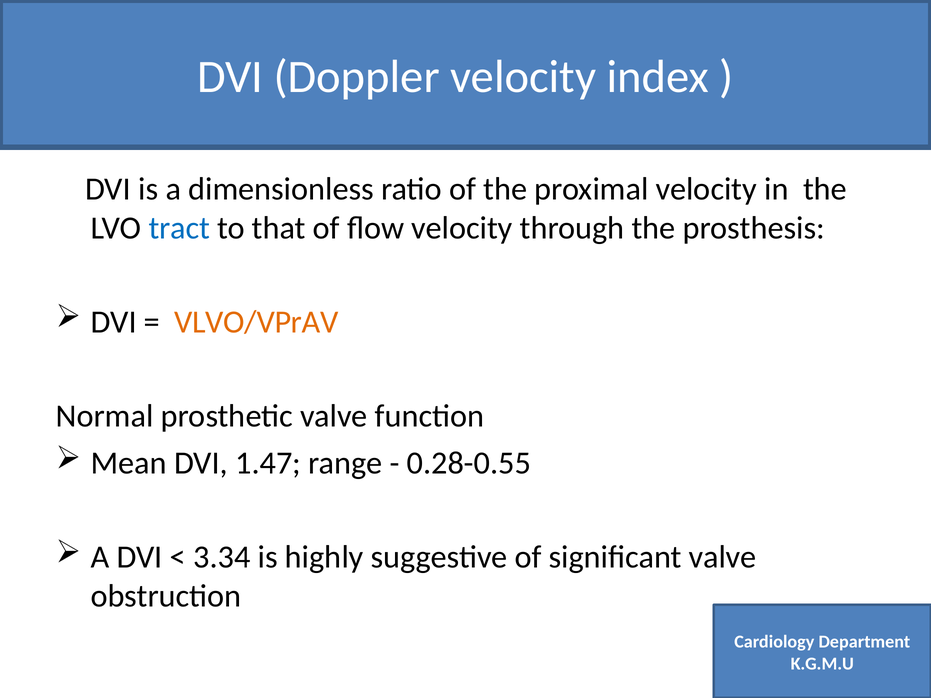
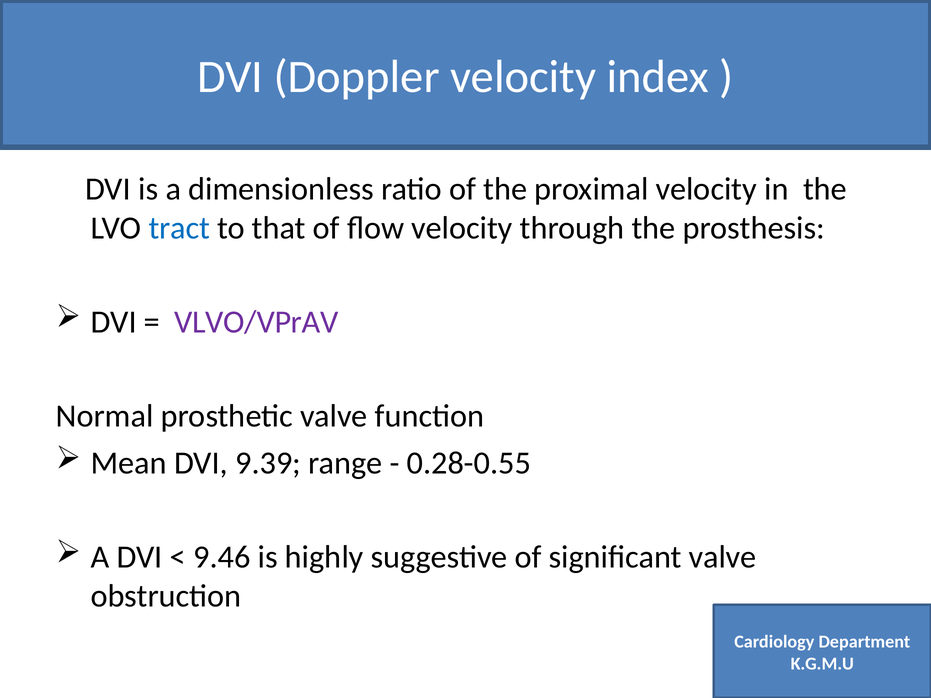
VLVO/VPrAV colour: orange -> purple
1.47: 1.47 -> 9.39
3.34: 3.34 -> 9.46
